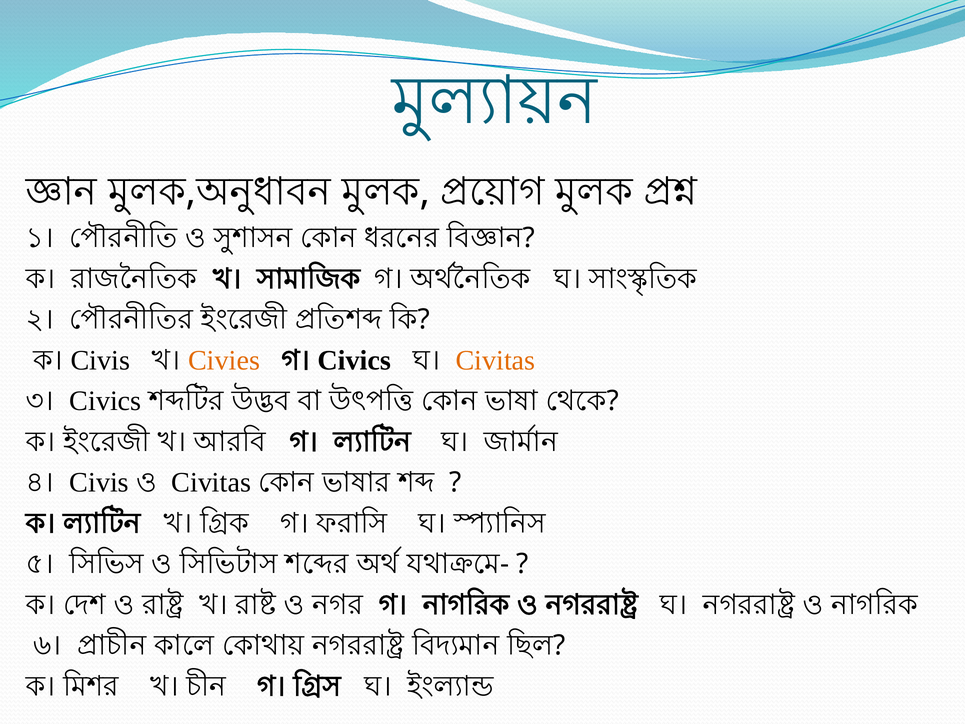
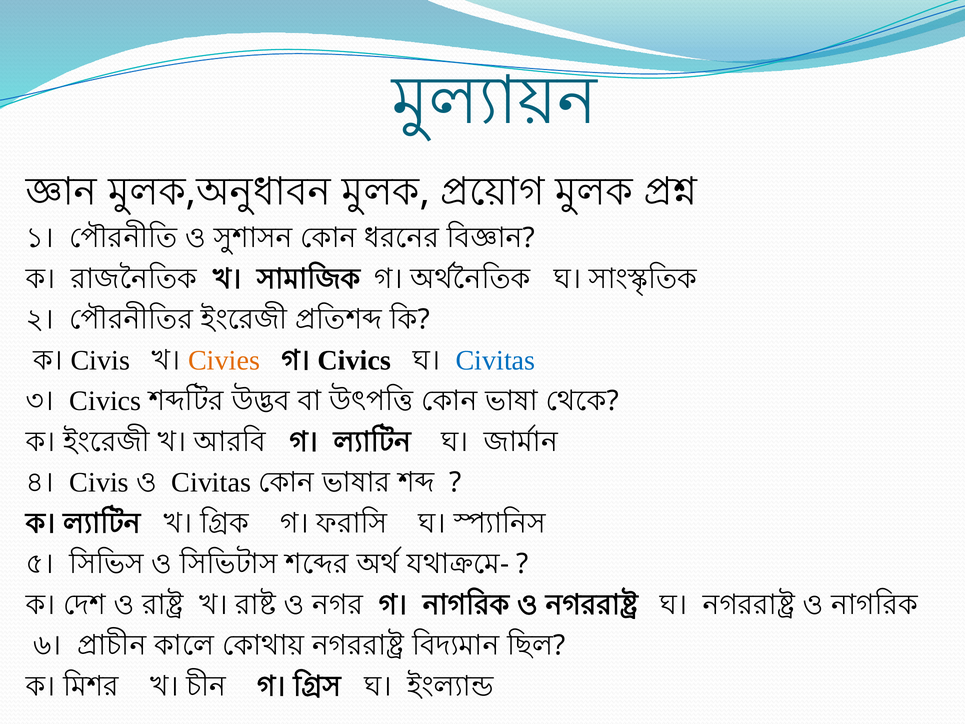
Civitas at (495, 360) colour: orange -> blue
